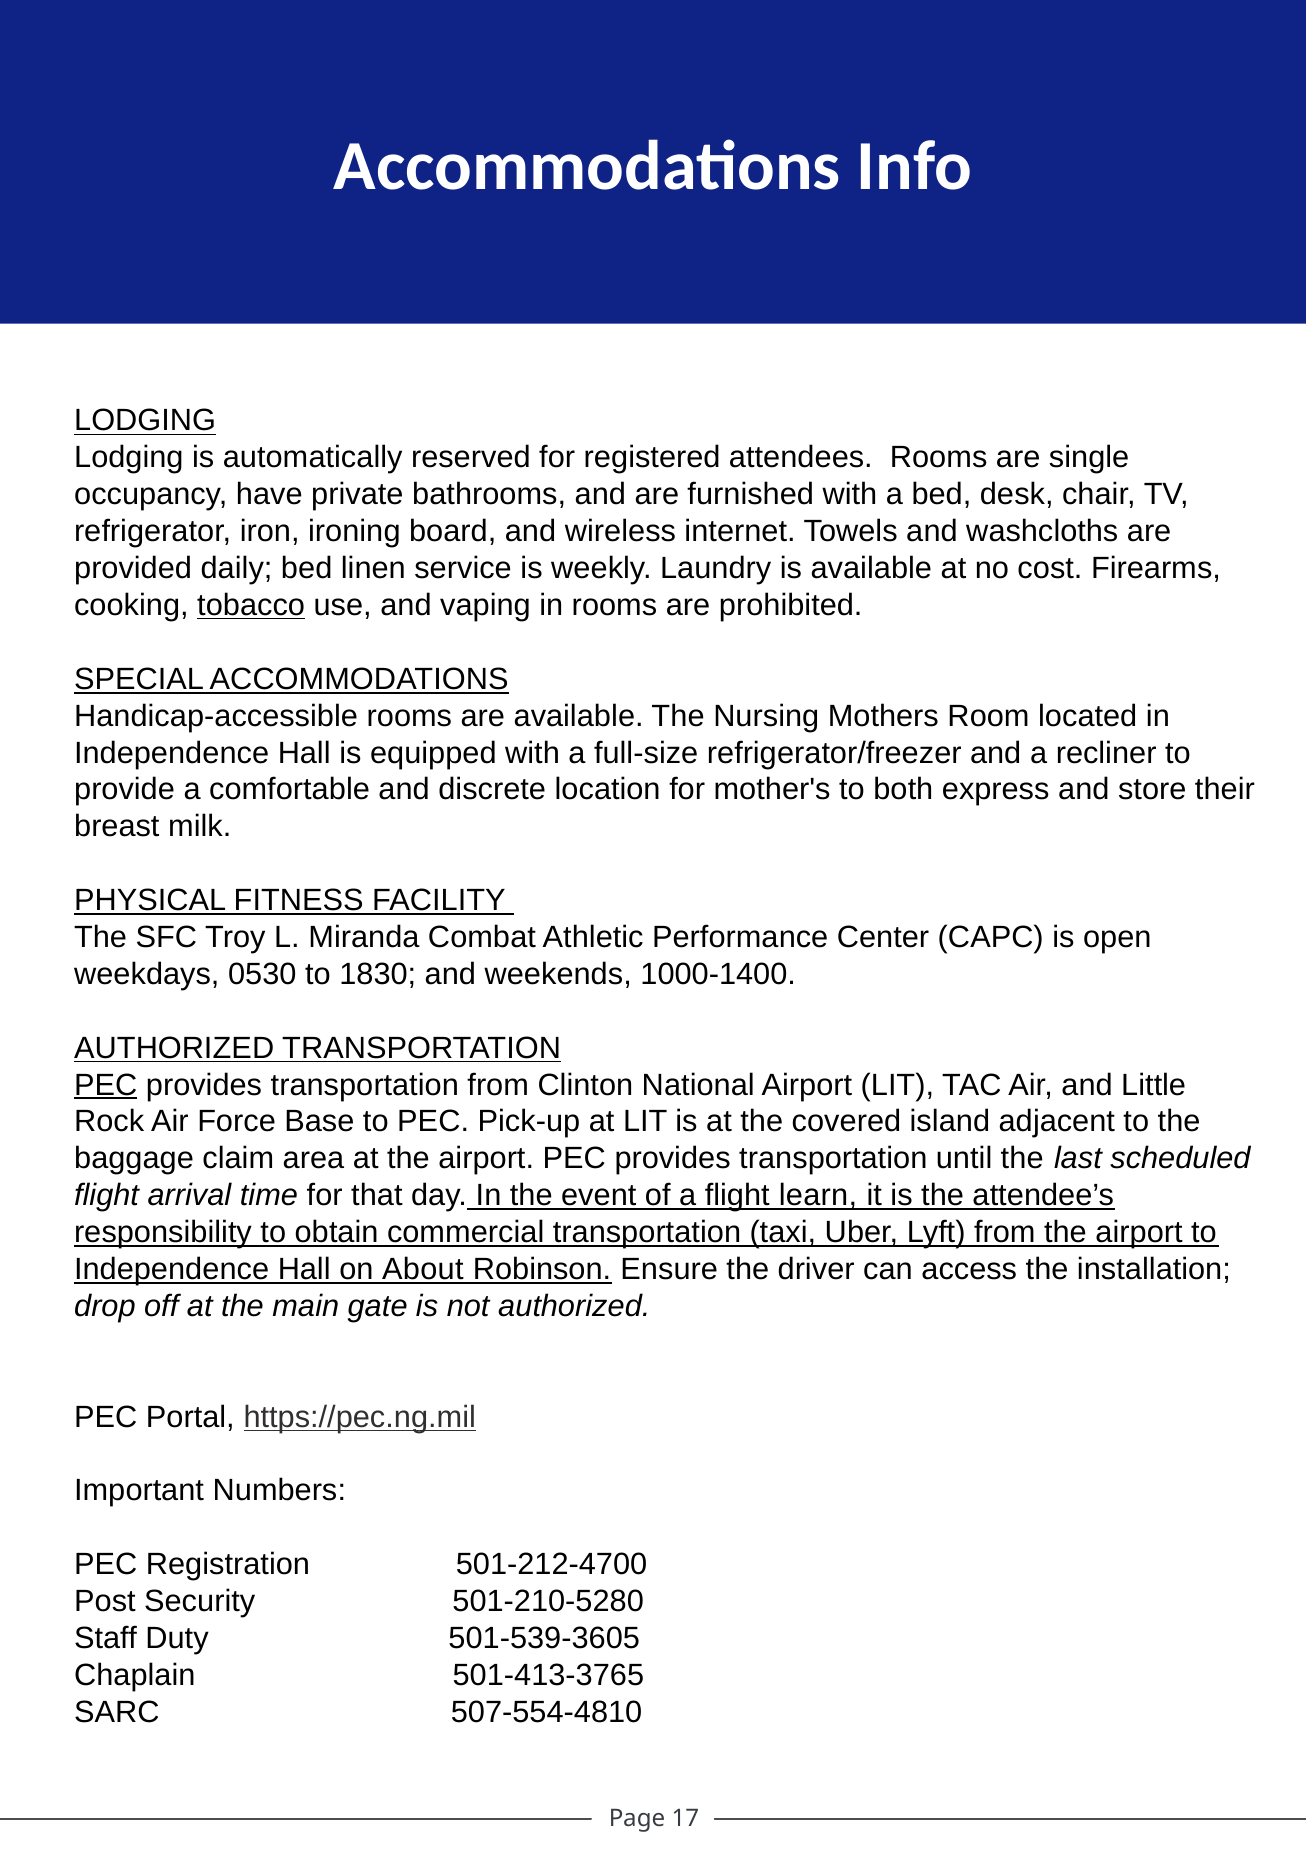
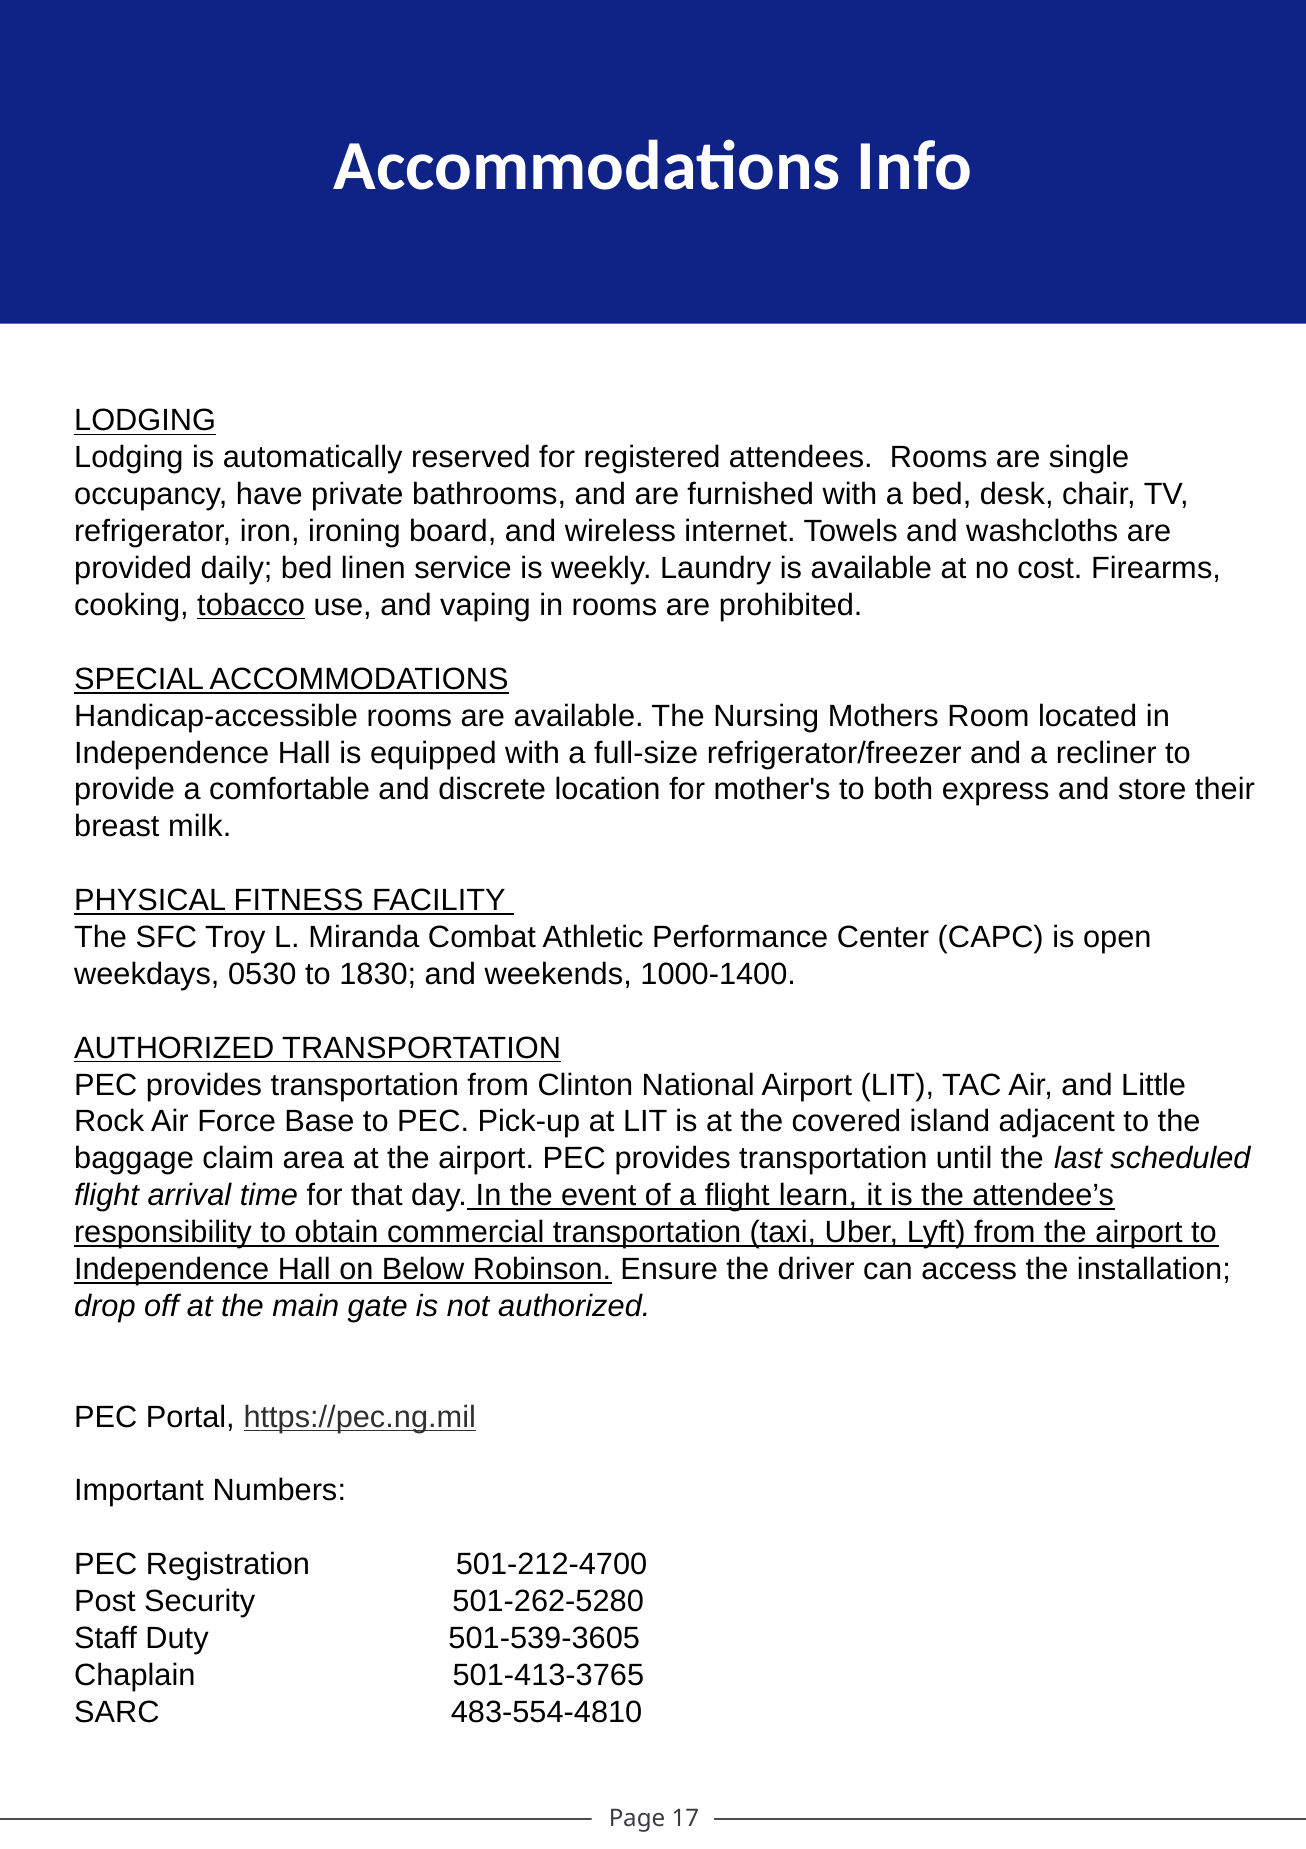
PEC at (106, 1085) underline: present -> none
About: About -> Below
501-210-5280: 501-210-5280 -> 501-262-5280
507-554-4810: 507-554-4810 -> 483-554-4810
